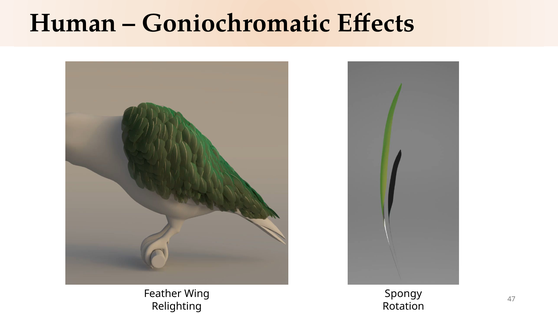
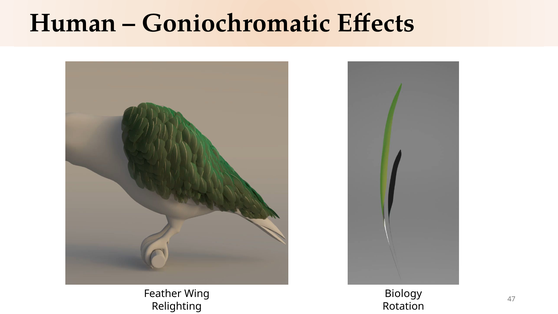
Spongy: Spongy -> Biology
